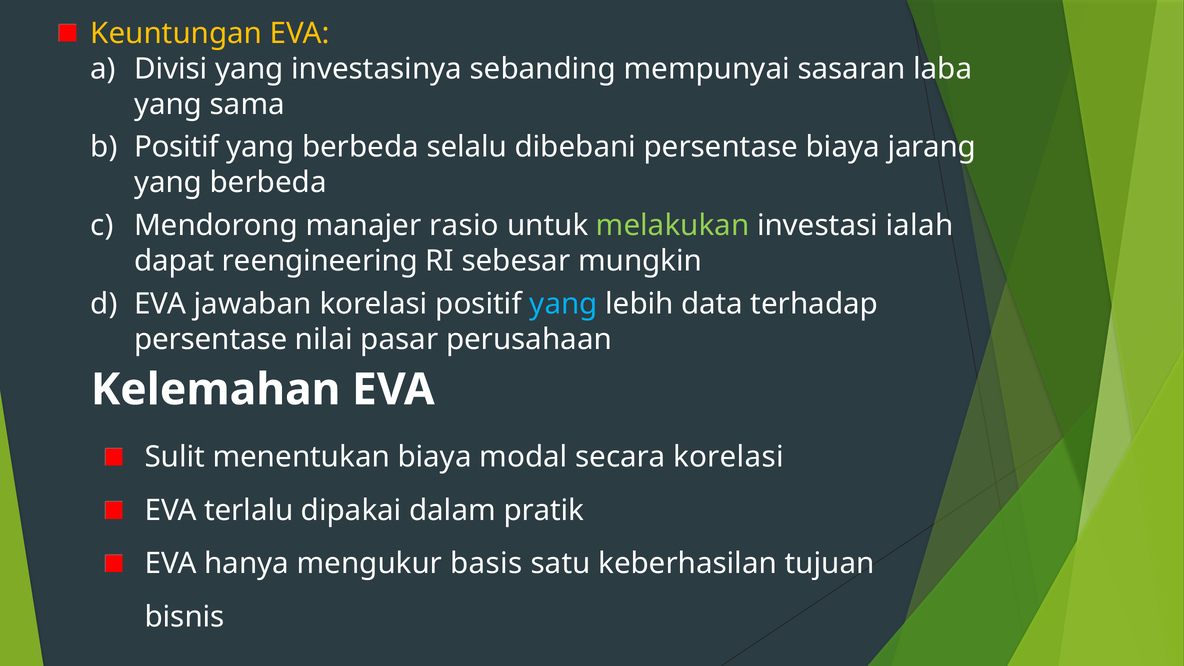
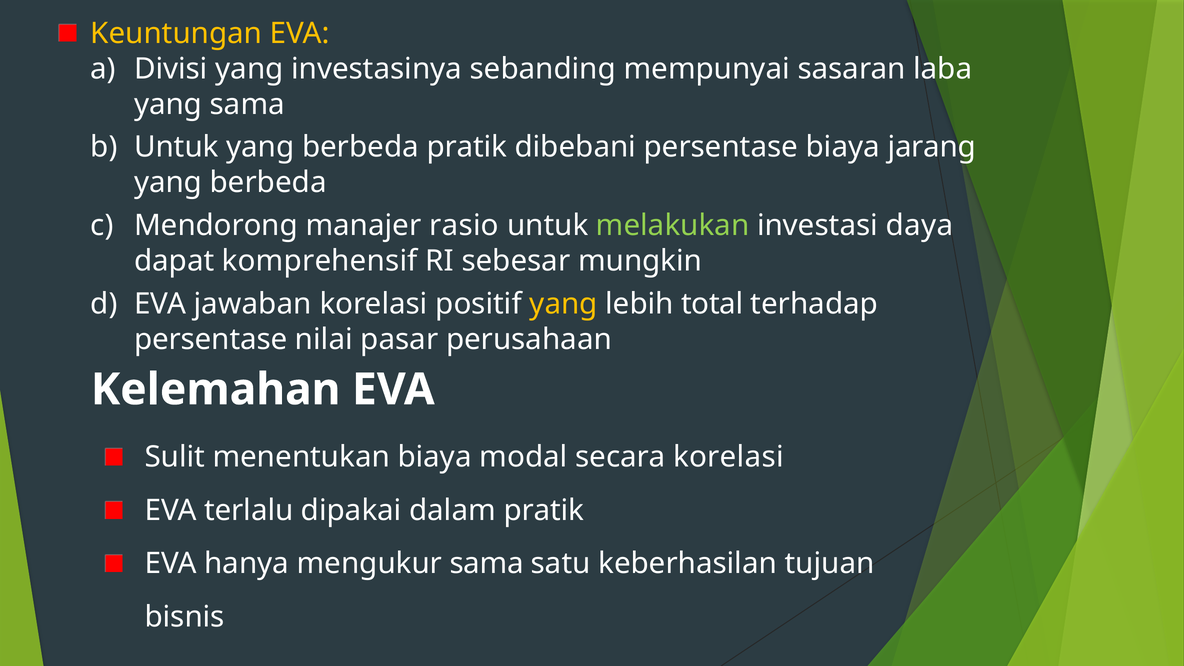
Positif at (176, 147): Positif -> Untuk
berbeda selalu: selalu -> pratik
ialah: ialah -> daya
reengineering: reengineering -> komprehensif
yang at (564, 304) colour: light blue -> yellow
data: data -> total
mengukur basis: basis -> sama
